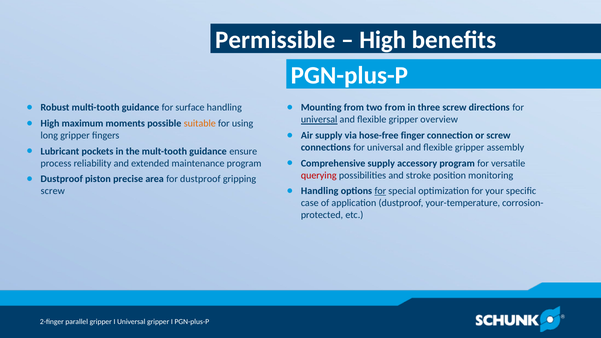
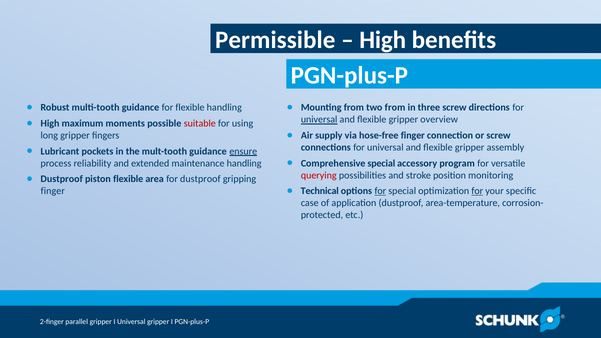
for surface: surface -> flexible
suitable colour: orange -> red
ensure underline: none -> present
Comprehensive supply: supply -> special
maintenance program: program -> handling
piston precise: precise -> flexible
Handling at (320, 191): Handling -> Technical
for at (477, 191) underline: none -> present
screw at (53, 191): screw -> finger
your-temperature: your-temperature -> area-temperature
